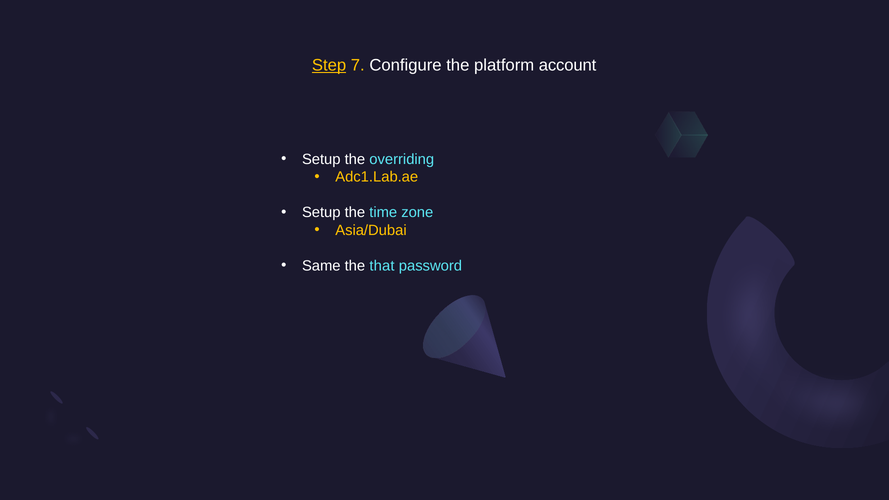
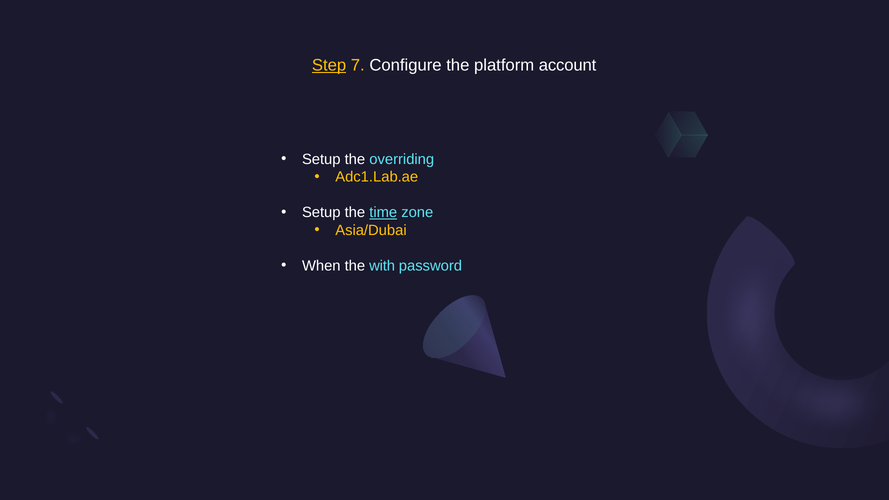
time underline: none -> present
Same: Same -> When
that: that -> with
